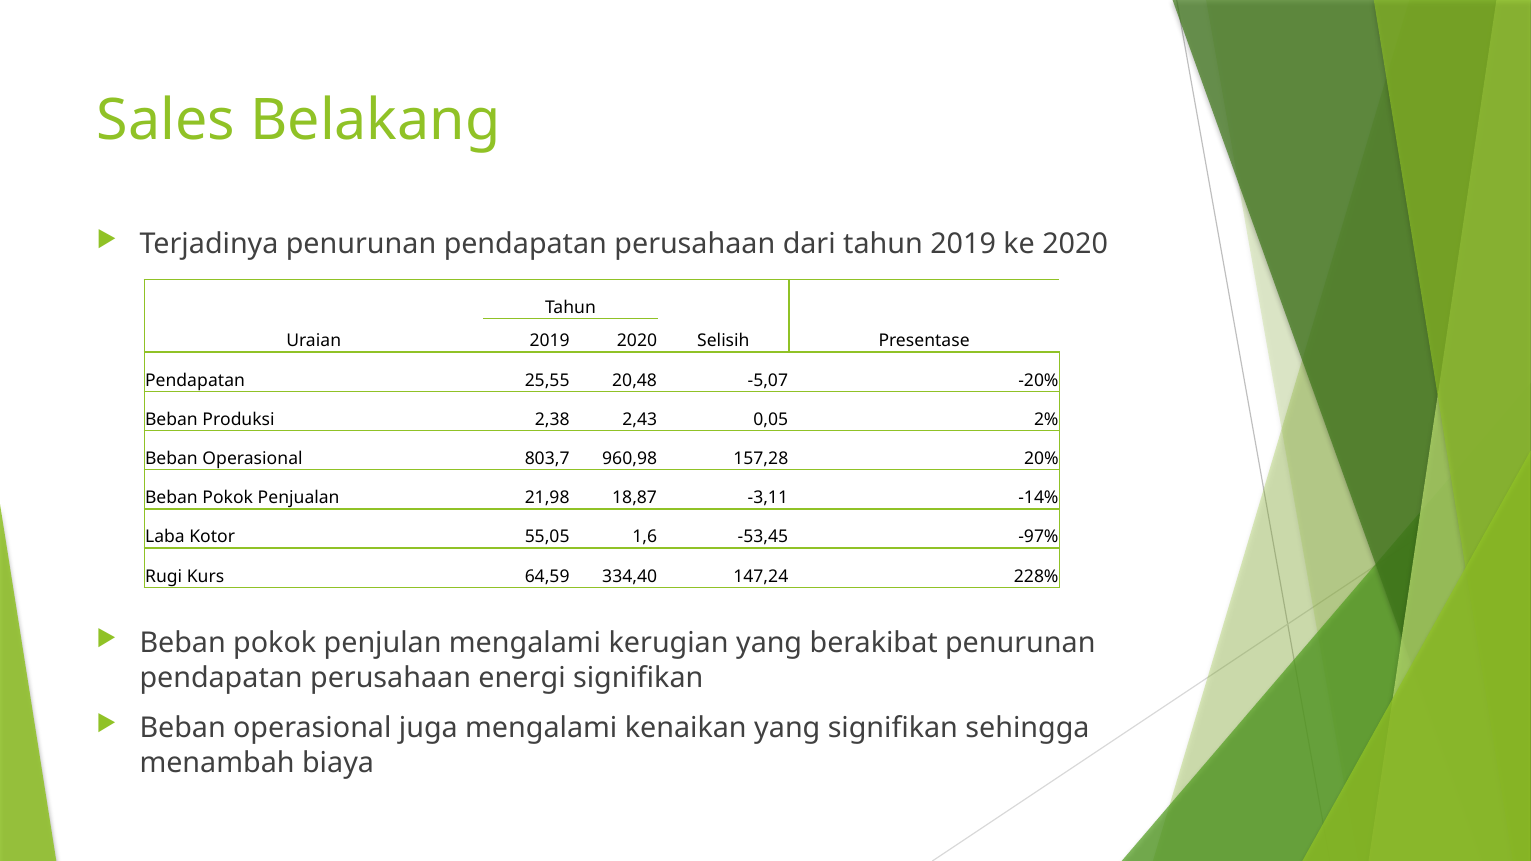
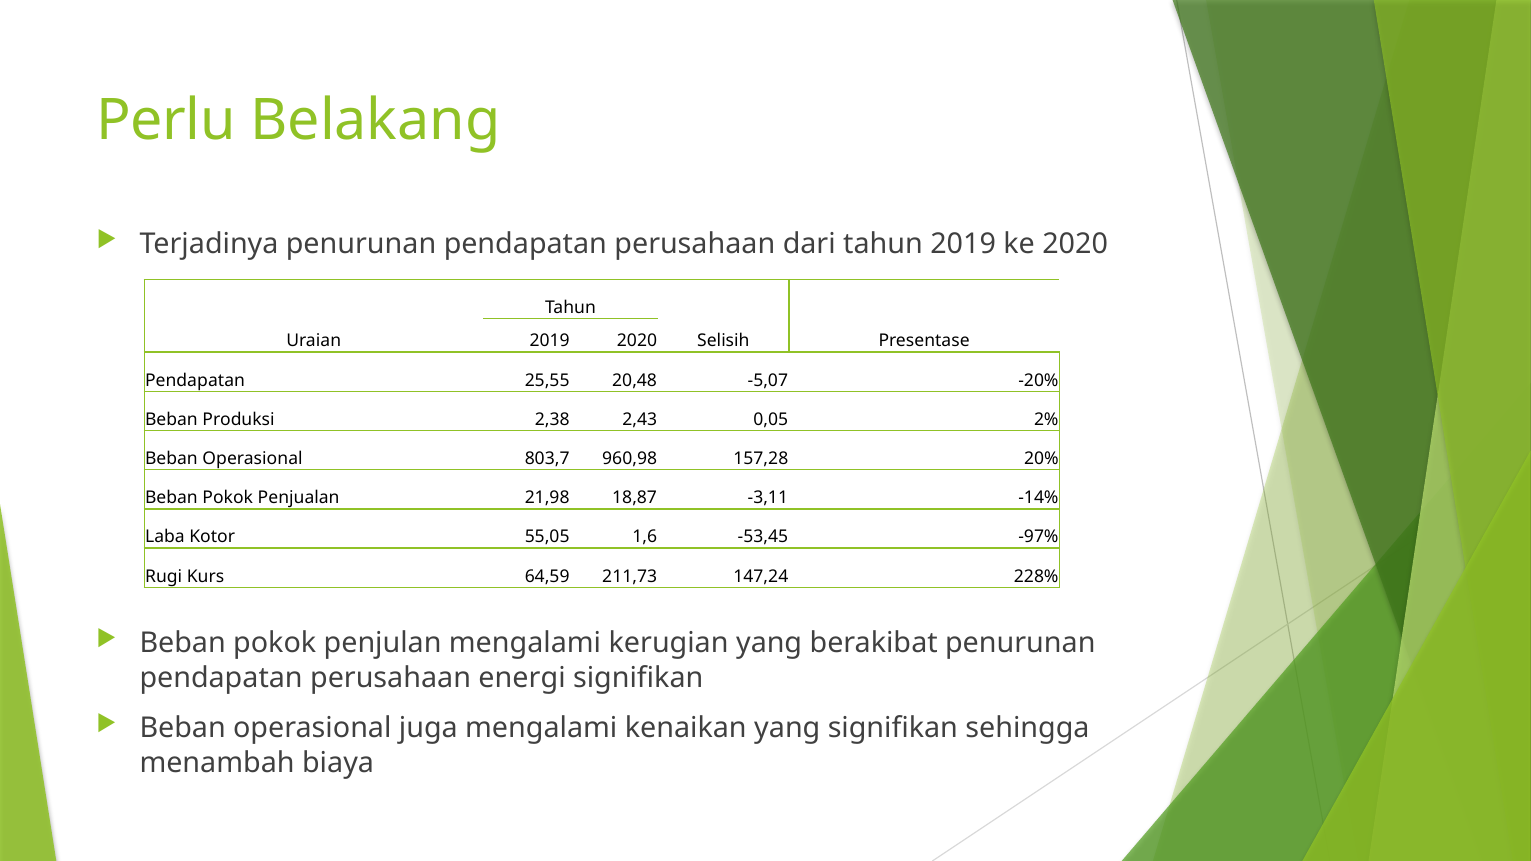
Sales: Sales -> Perlu
334,40: 334,40 -> 211,73
